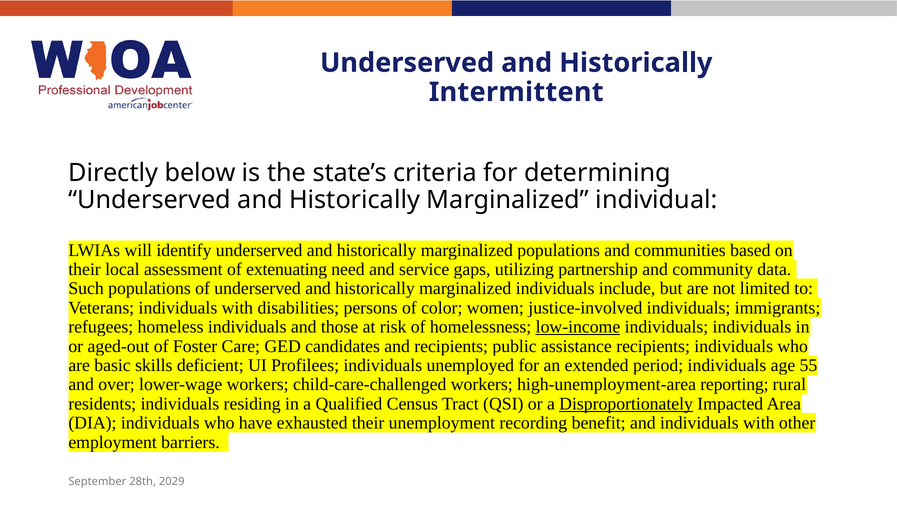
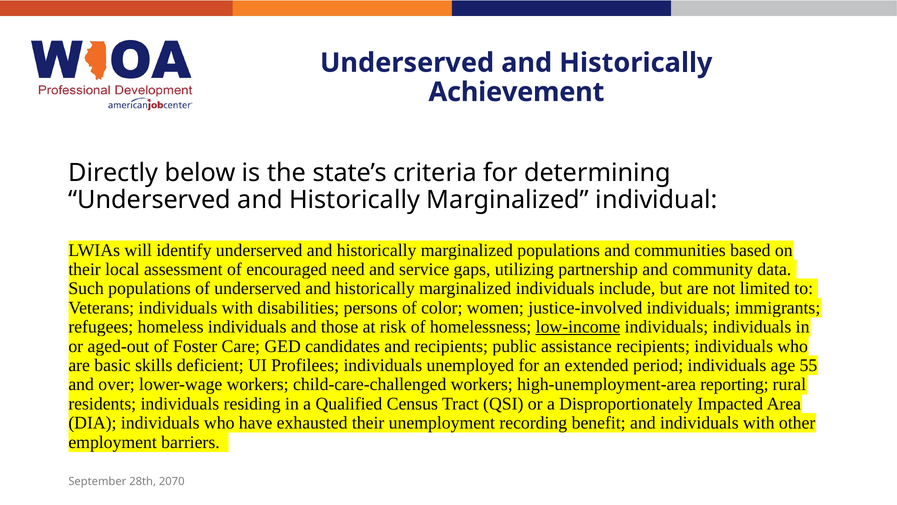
Intermittent: Intermittent -> Achievement
extenuating: extenuating -> encouraged
Disproportionately underline: present -> none
2029: 2029 -> 2070
